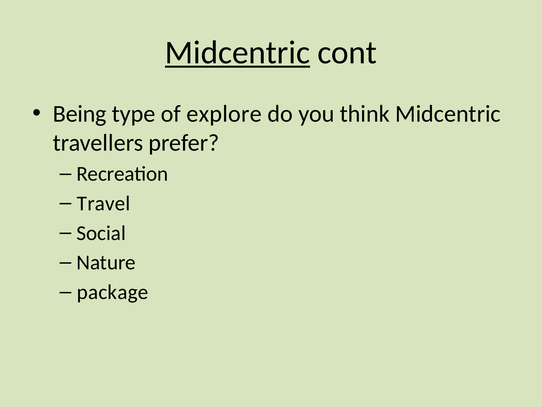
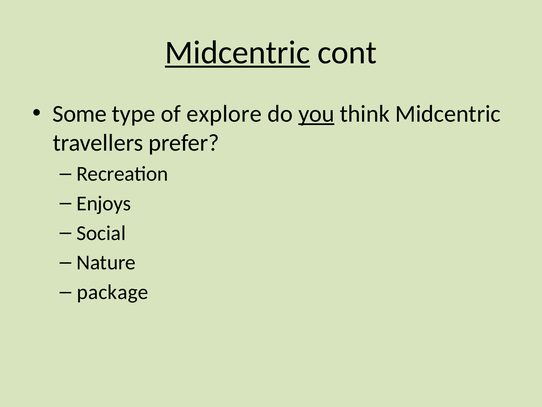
Being: Being -> Some
you underline: none -> present
Travel: Travel -> Enjoys
